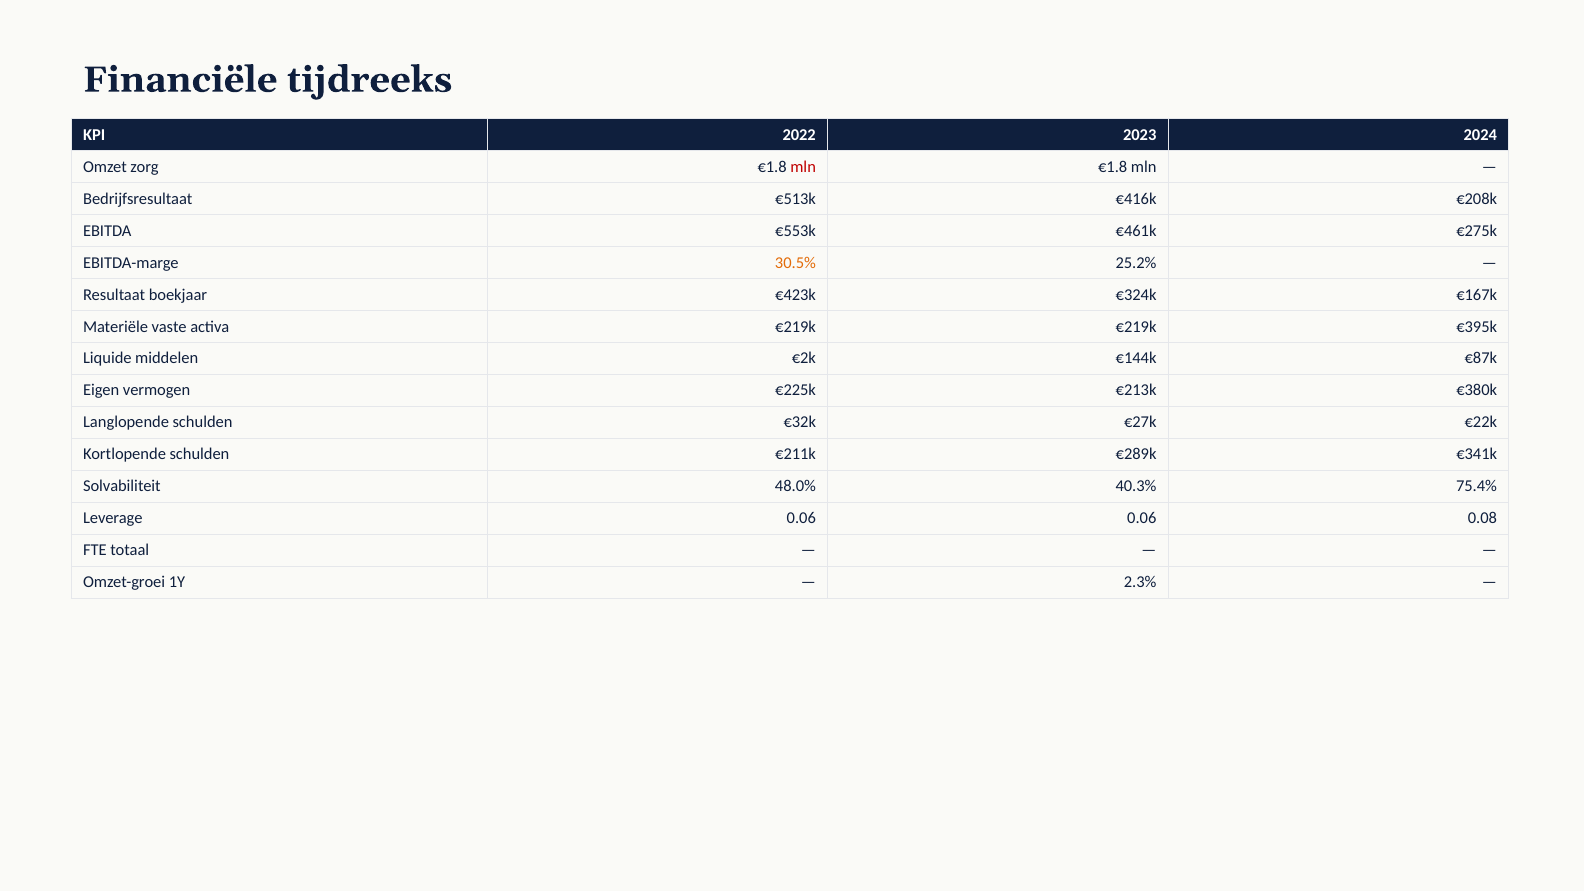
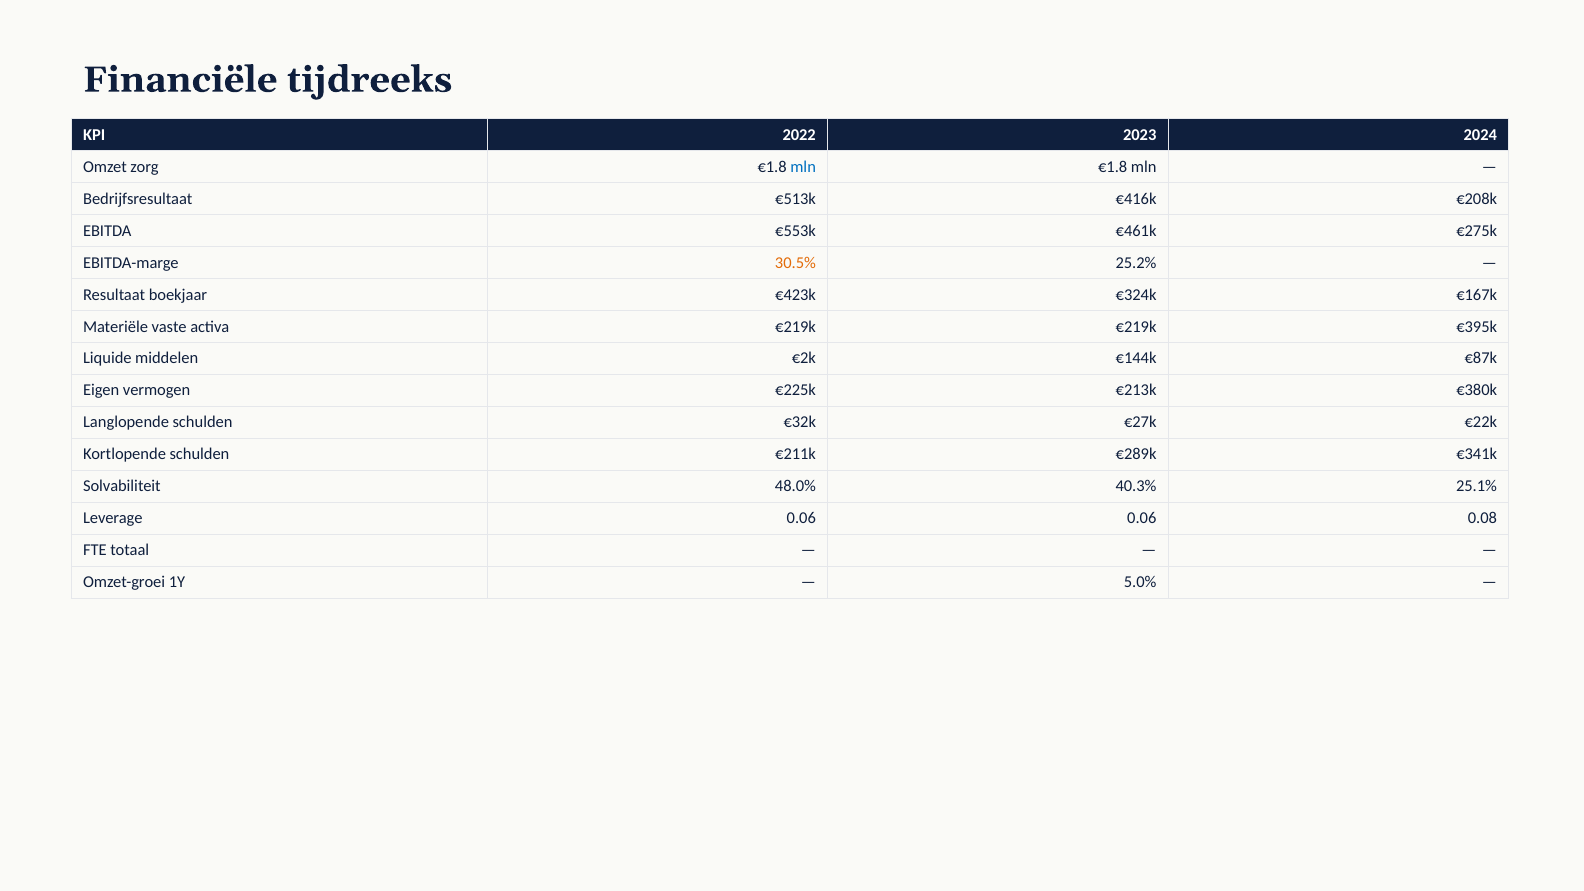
mln at (803, 167) colour: red -> blue
75.4%: 75.4% -> 25.1%
2.3%: 2.3% -> 5.0%
